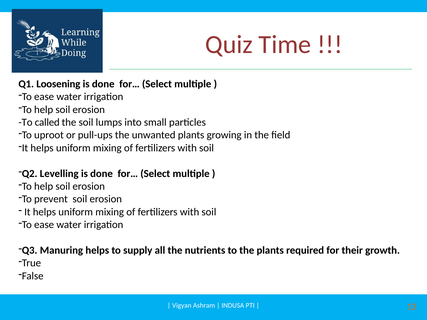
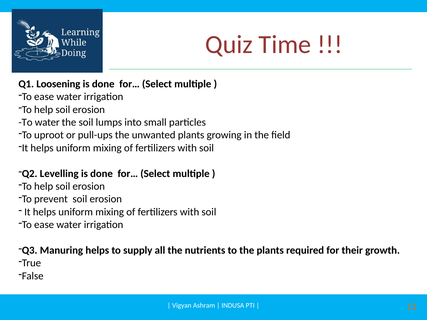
To called: called -> water
